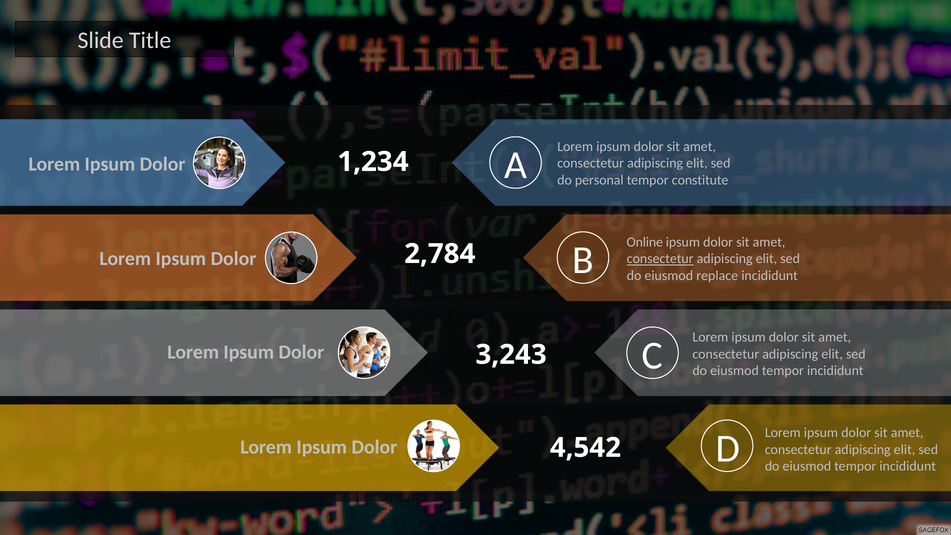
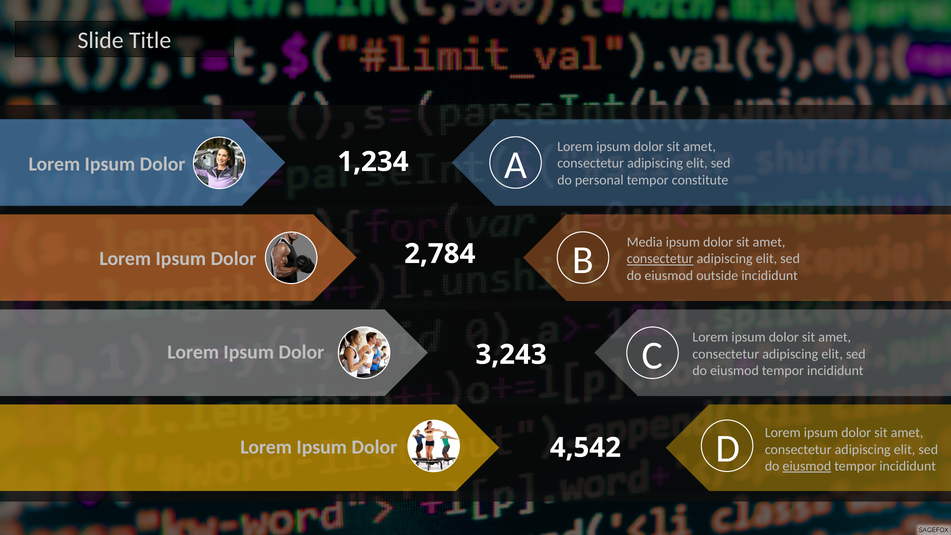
Online: Online -> Media
replace: replace -> outside
eiusmod at (807, 466) underline: none -> present
